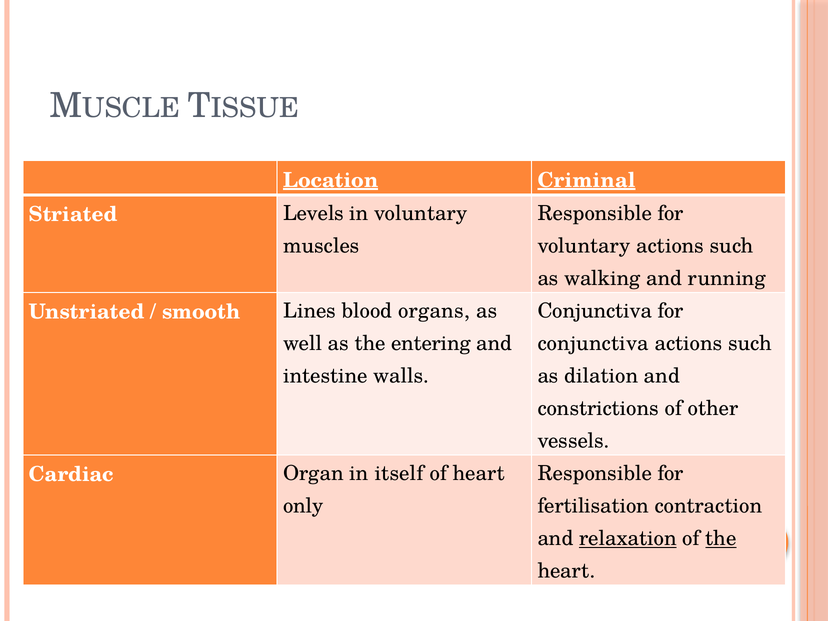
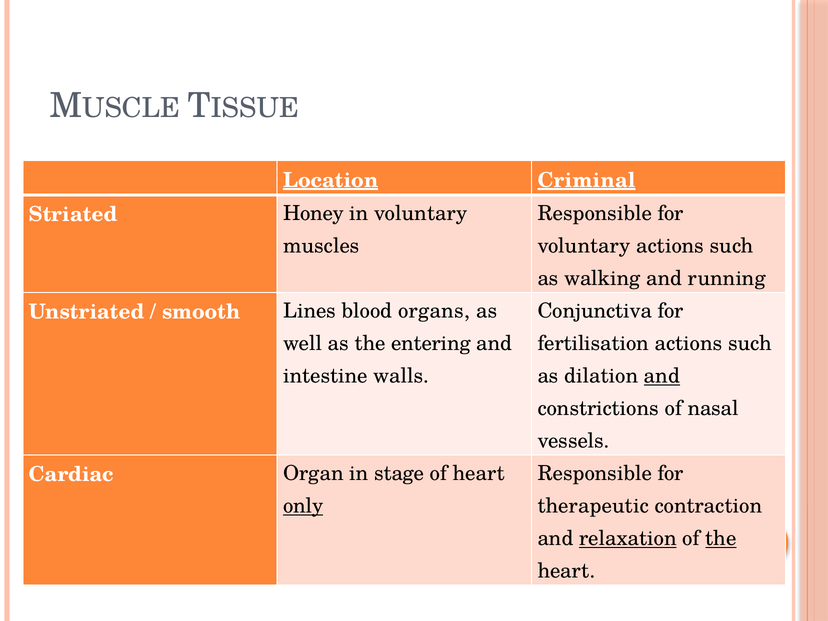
Levels: Levels -> Honey
conjunctiva at (593, 344): conjunctiva -> fertilisation
and at (662, 376) underline: none -> present
other: other -> nasal
itself: itself -> stage
only underline: none -> present
fertilisation: fertilisation -> therapeutic
